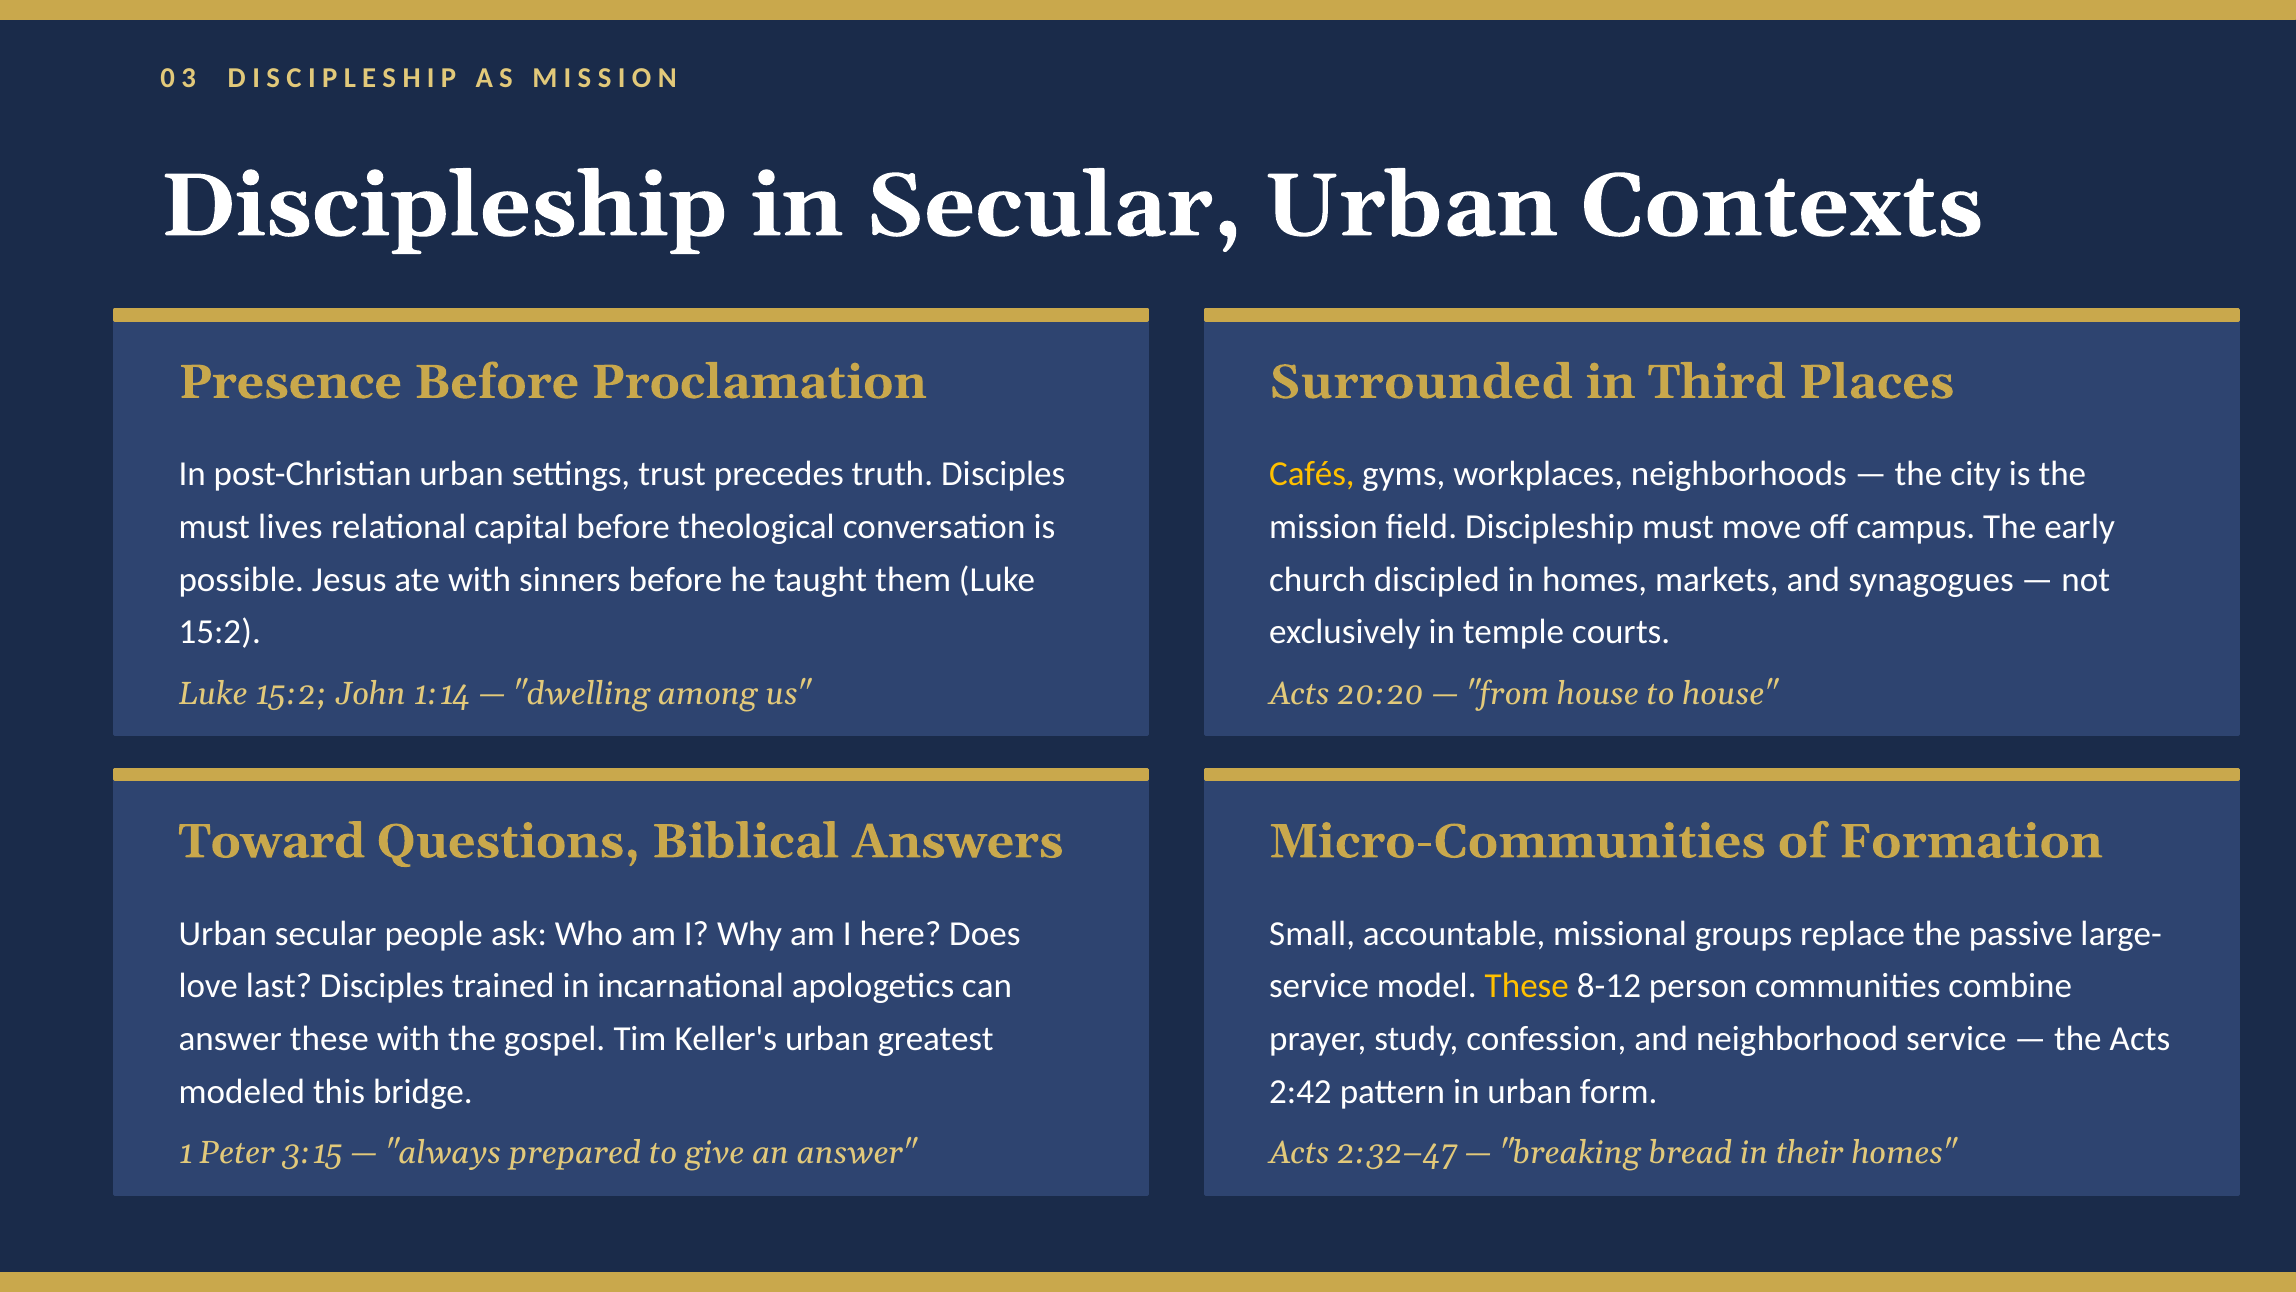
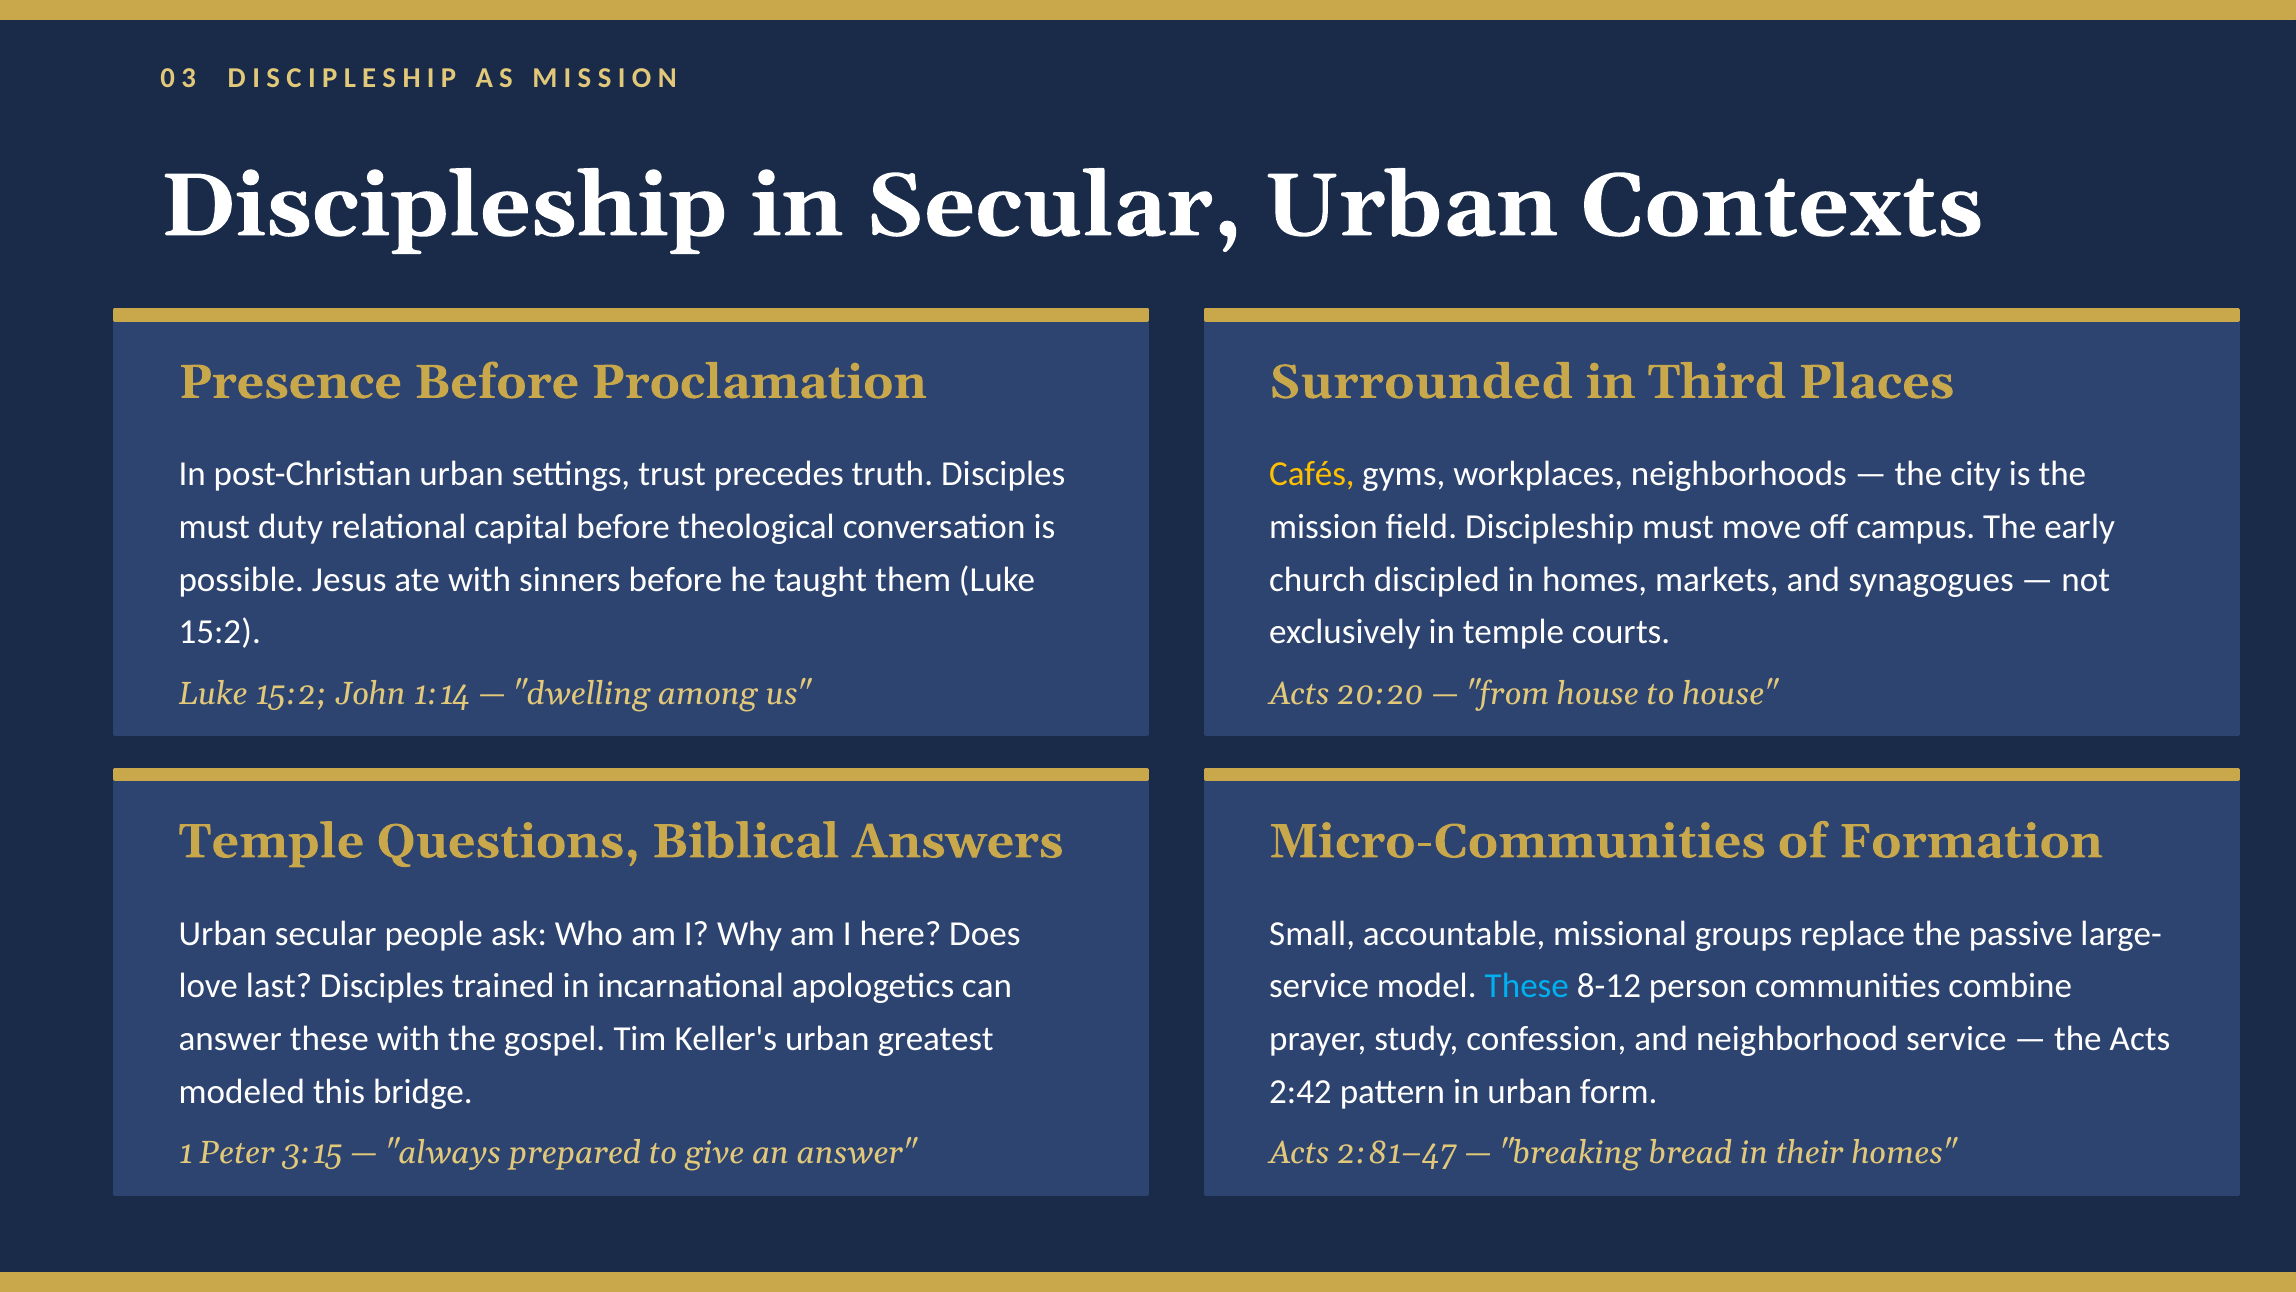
lives: lives -> duty
Toward at (272, 841): Toward -> Temple
These at (1527, 986) colour: yellow -> light blue
2:32–47: 2:32–47 -> 2:81–47
